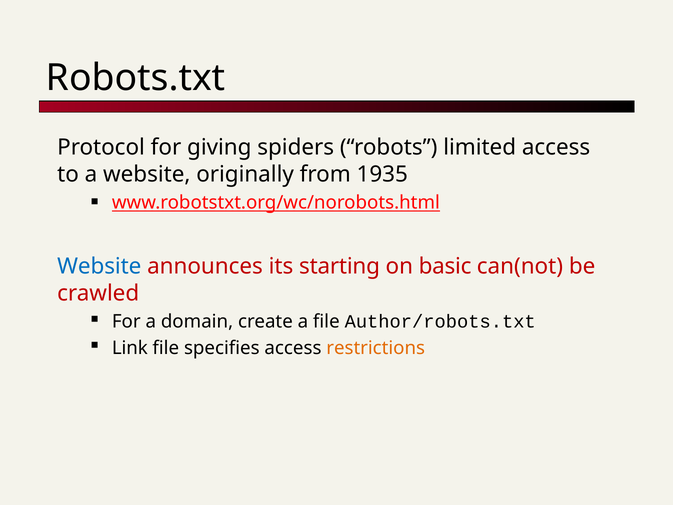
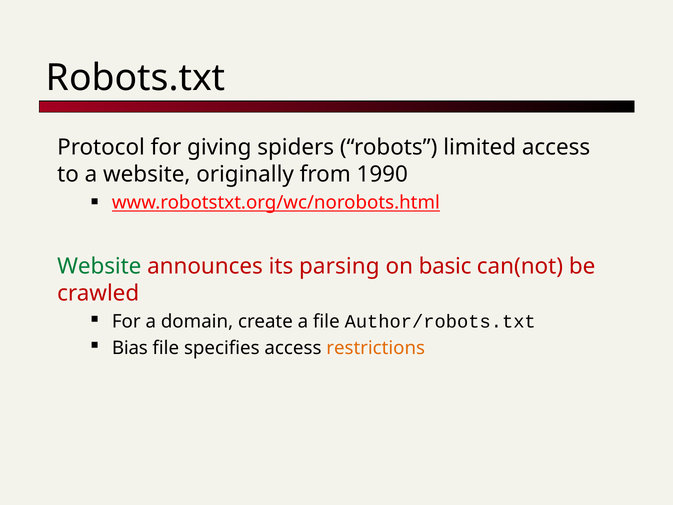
1935: 1935 -> 1990
Website at (99, 266) colour: blue -> green
starting: starting -> parsing
Link: Link -> Bias
